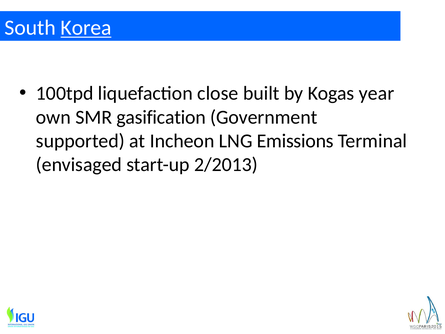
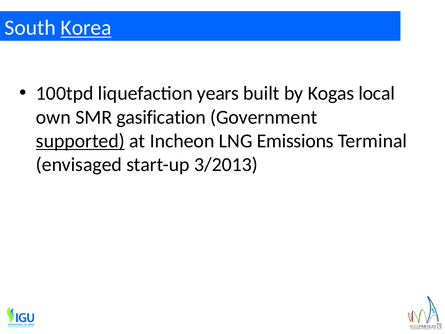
close: close -> years
year: year -> local
supported underline: none -> present
2/2013: 2/2013 -> 3/2013
